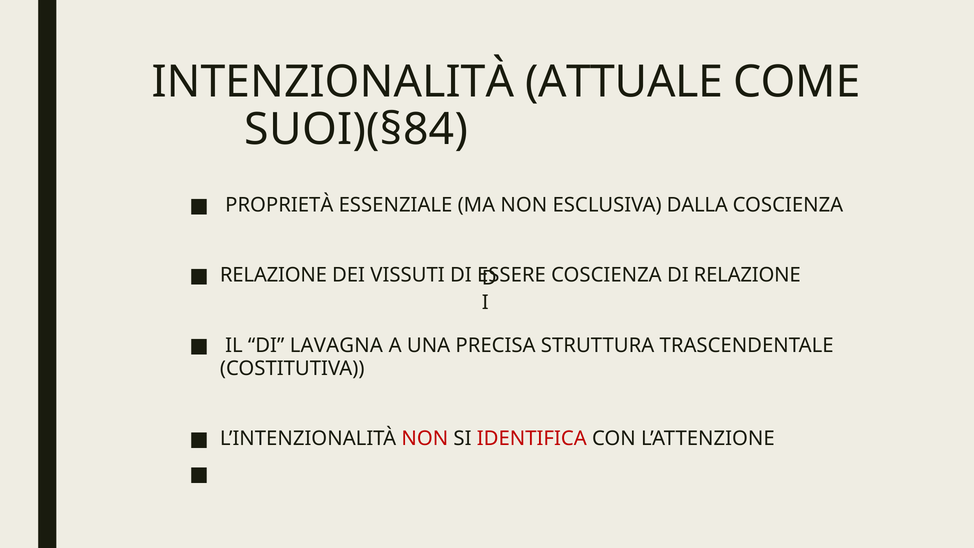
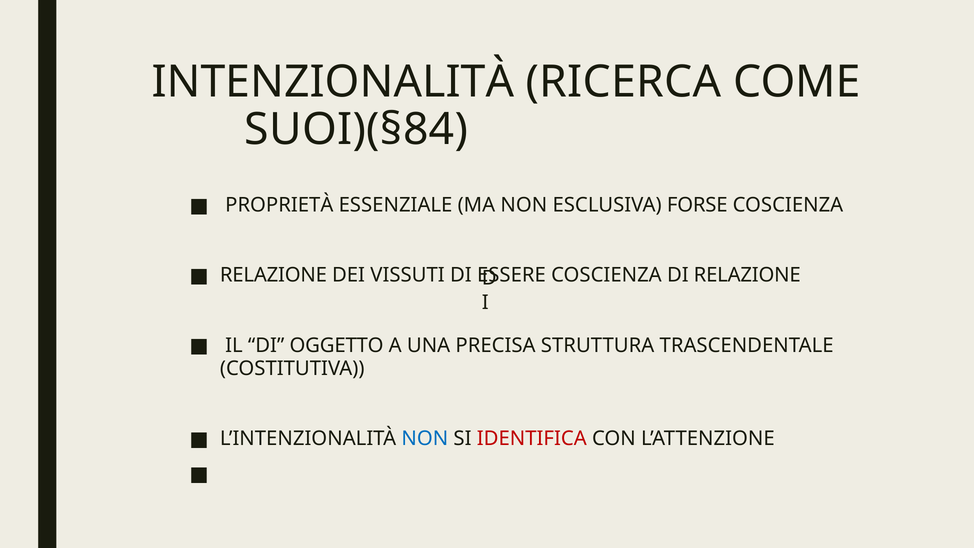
ATTUALE: ATTUALE -> RICERCA
DALLA: DALLA -> FORSE
LAVAGNA: LAVAGNA -> OGGETTO
NON at (425, 438) colour: red -> blue
